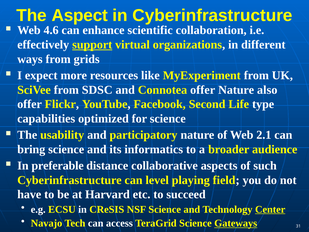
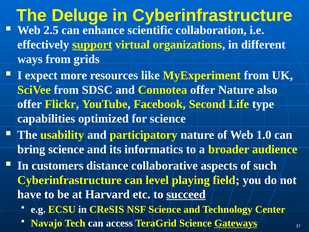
Aspect: Aspect -> Deluge
4.6: 4.6 -> 2.5
2.1: 2.1 -> 1.0
preferable: preferable -> customers
succeed underline: none -> present
Center underline: present -> none
